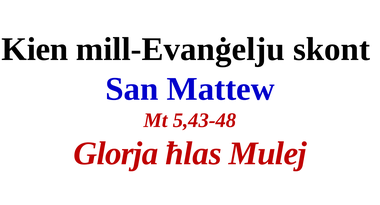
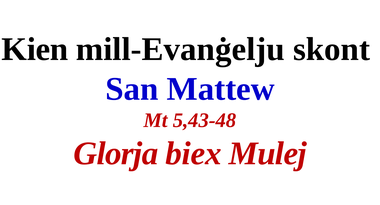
ħlas: ħlas -> biex
